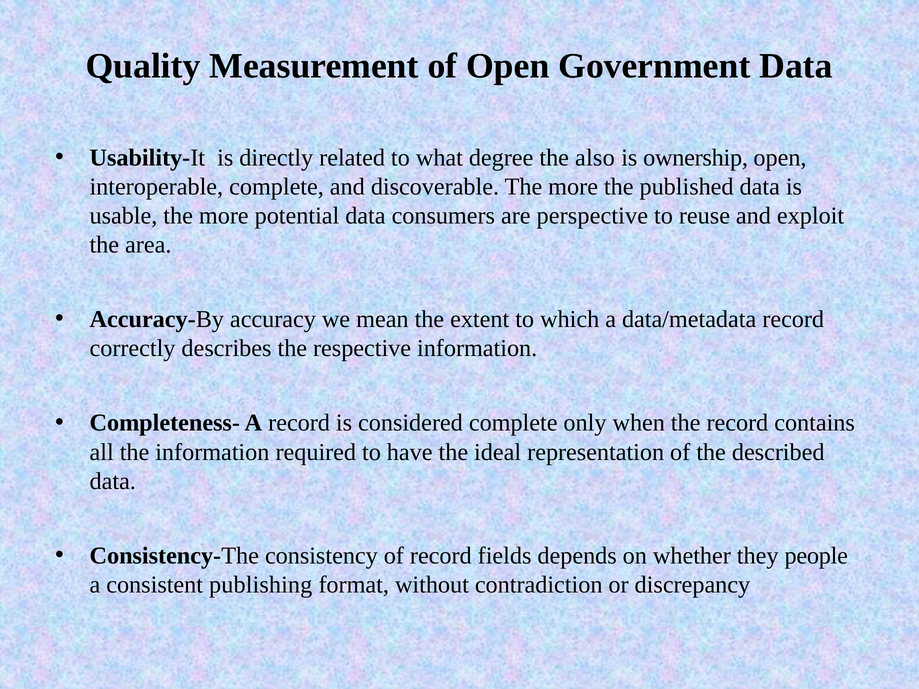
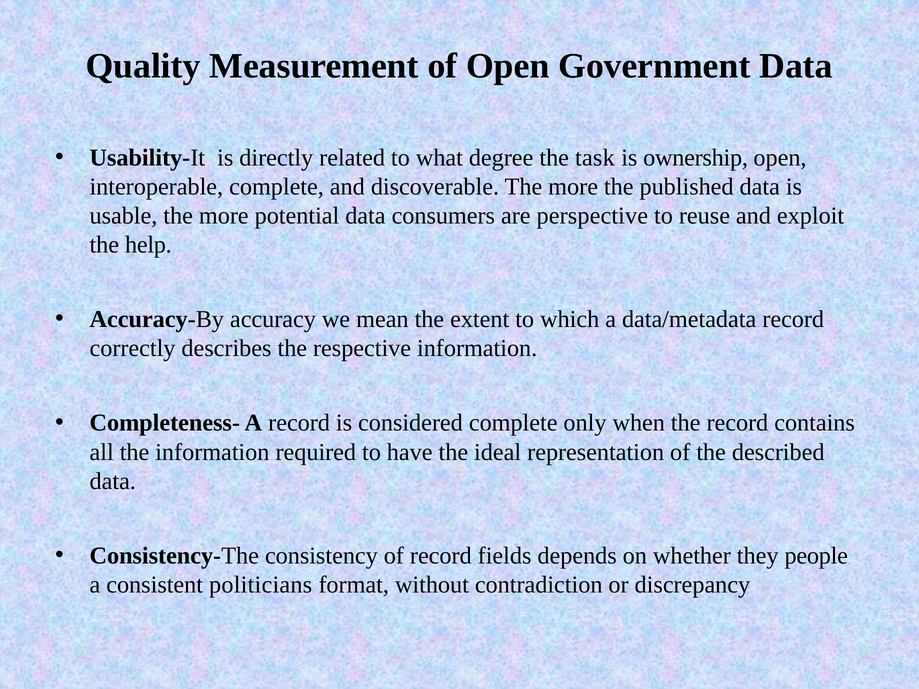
also: also -> task
area: area -> help
publishing: publishing -> politicians
